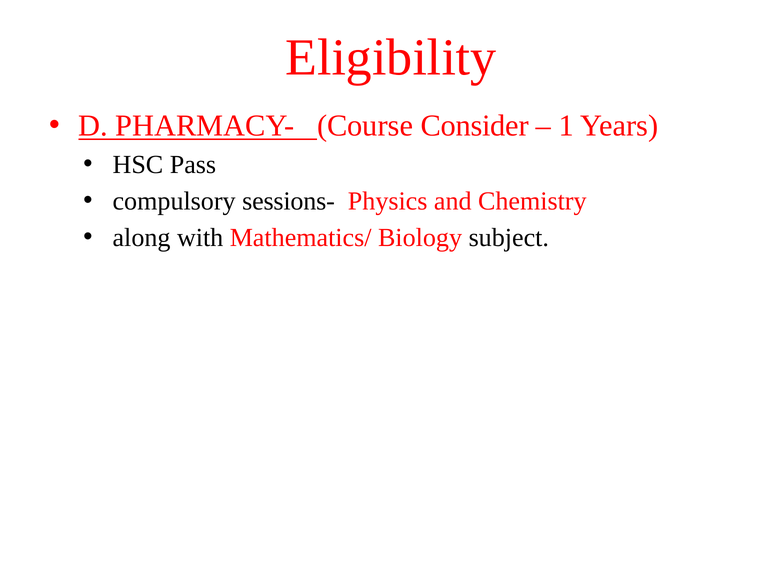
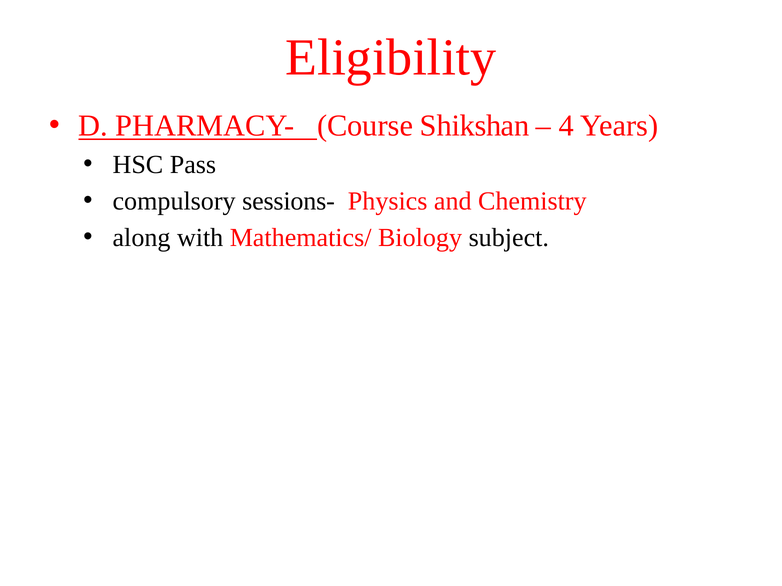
Consider: Consider -> Shikshan
1: 1 -> 4
